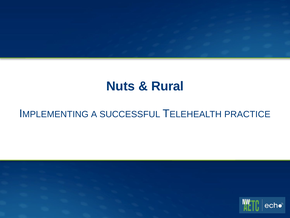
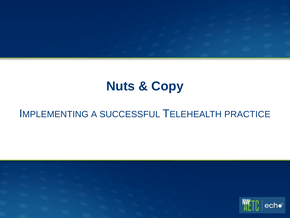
Rural: Rural -> Copy
